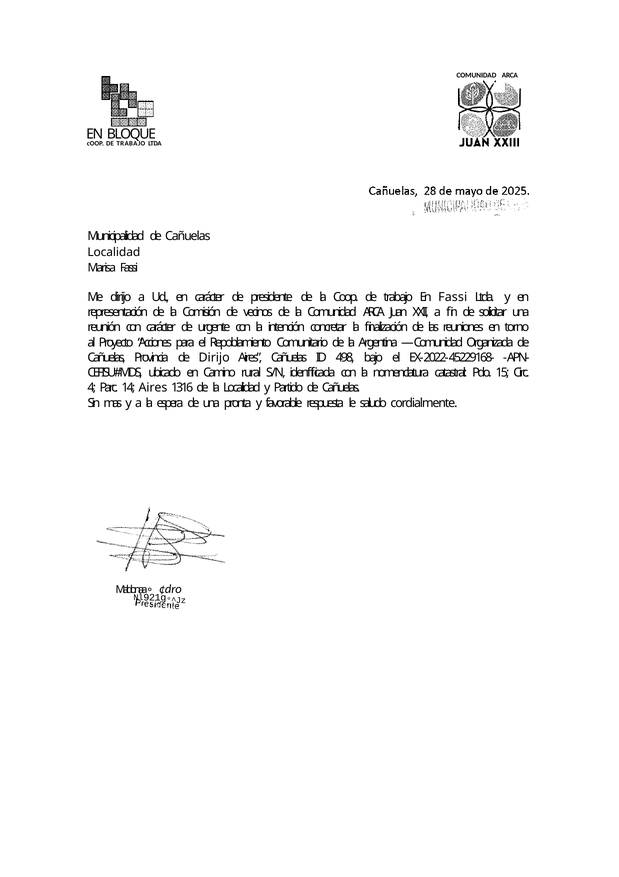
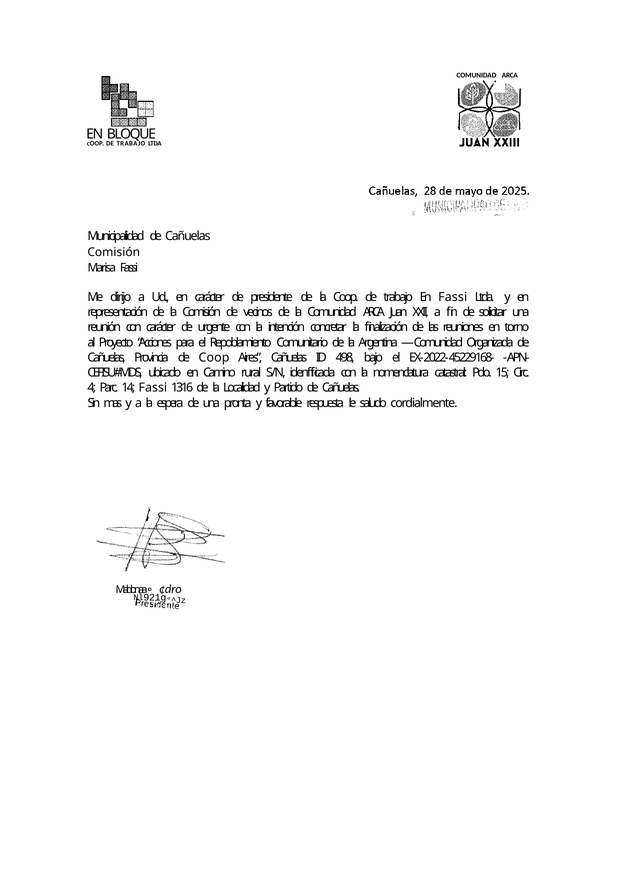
Localidad at (114, 252): Localidad -> Comisión
de Dirijo: Dirijo -> Coop
14 Aires: Aires -> Fassi
